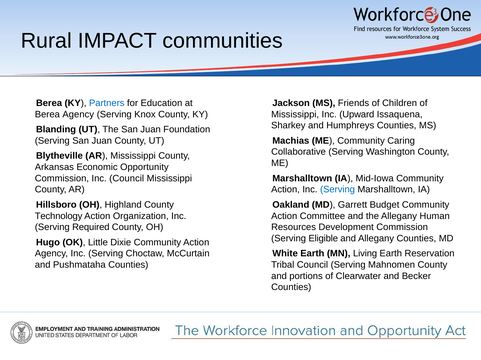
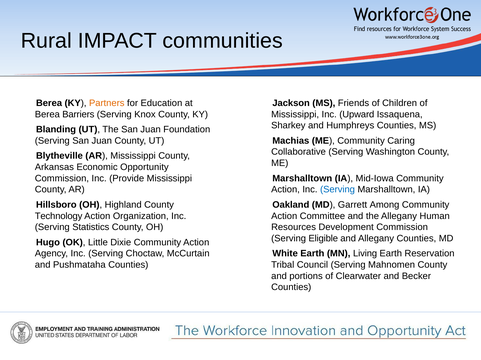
Partners colour: blue -> orange
Berea Agency: Agency -> Barriers
Inc Council: Council -> Provide
Budget: Budget -> Among
Required: Required -> Statistics
